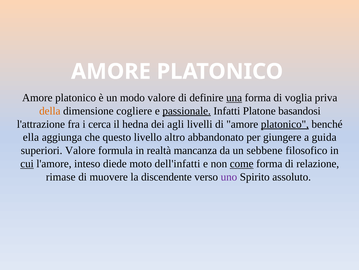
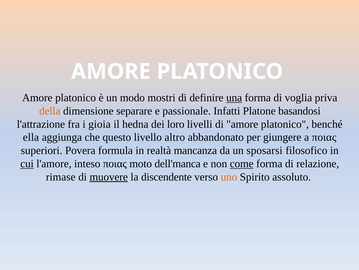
modo valore: valore -> mostri
cogliere: cogliere -> separare
passionale underline: present -> none
cerca: cerca -> gioia
agli: agli -> loro
platonico at (285, 124) underline: present -> none
a guida: guida -> ποιας
superiori Valore: Valore -> Povera
sebbene: sebbene -> sposarsi
inteso diede: diede -> ποιας
dell'infatti: dell'infatti -> dell'manca
muovere underline: none -> present
uno colour: purple -> orange
